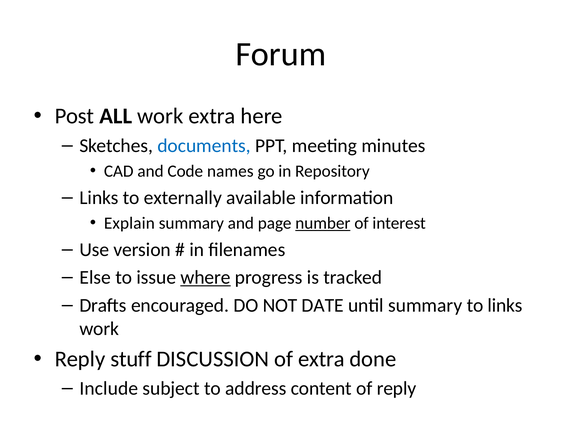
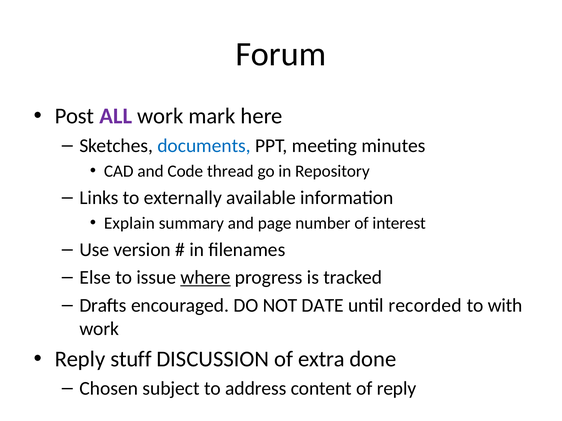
ALL colour: black -> purple
work extra: extra -> mark
names: names -> thread
number underline: present -> none
until summary: summary -> recorded
to links: links -> with
Include: Include -> Chosen
